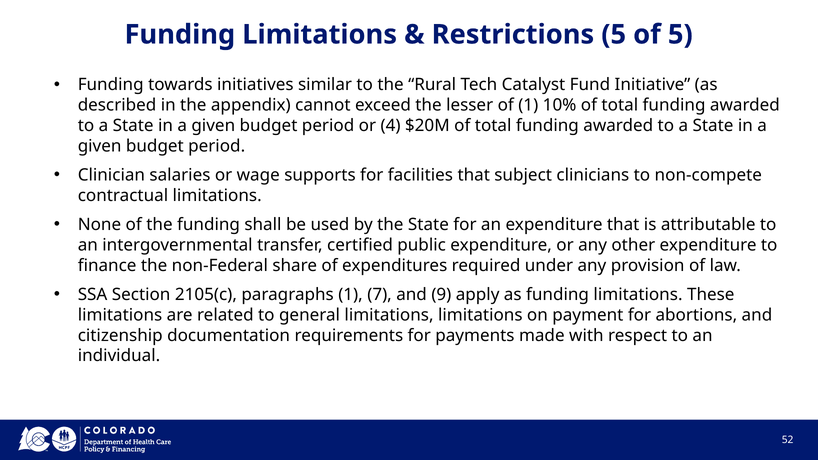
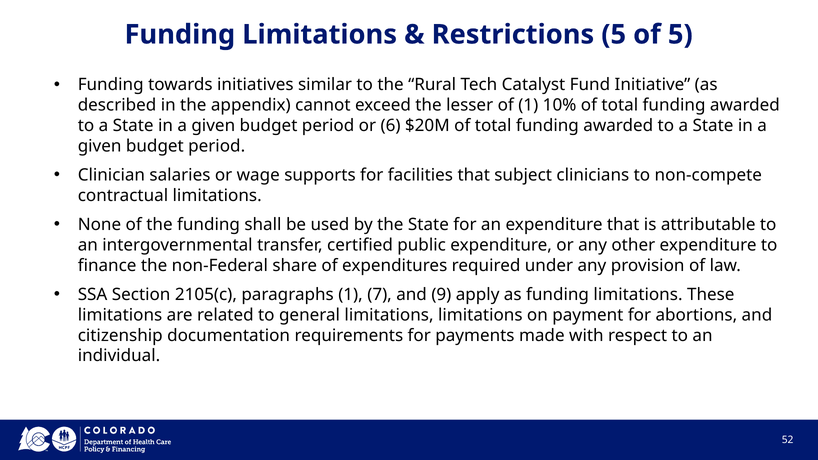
4: 4 -> 6
